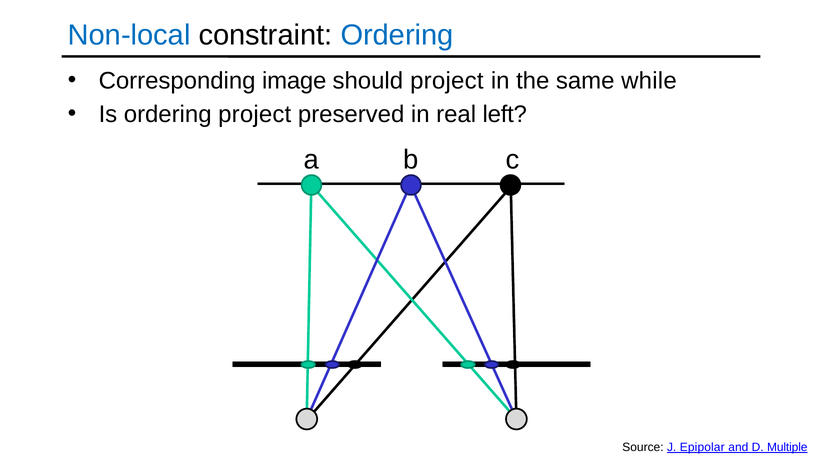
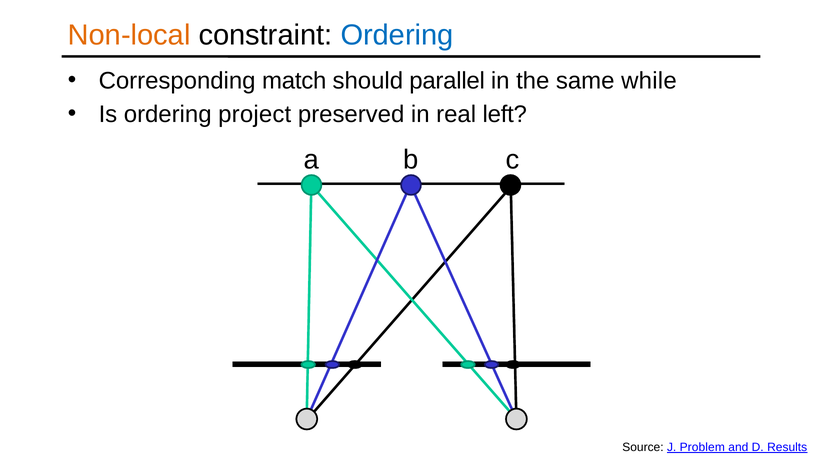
Non-local colour: blue -> orange
image: image -> match
should project: project -> parallel
Epipolar: Epipolar -> Problem
Multiple: Multiple -> Results
